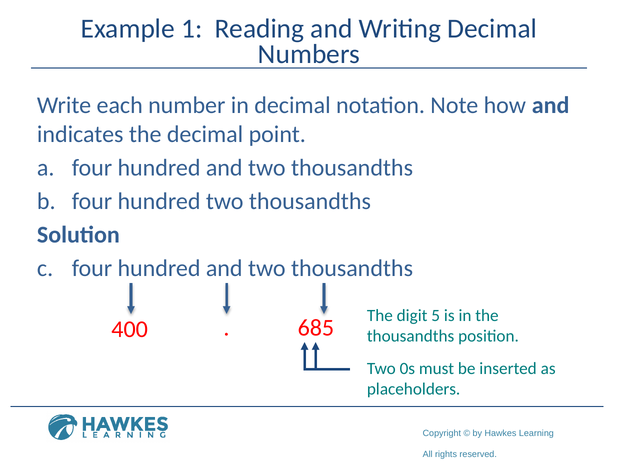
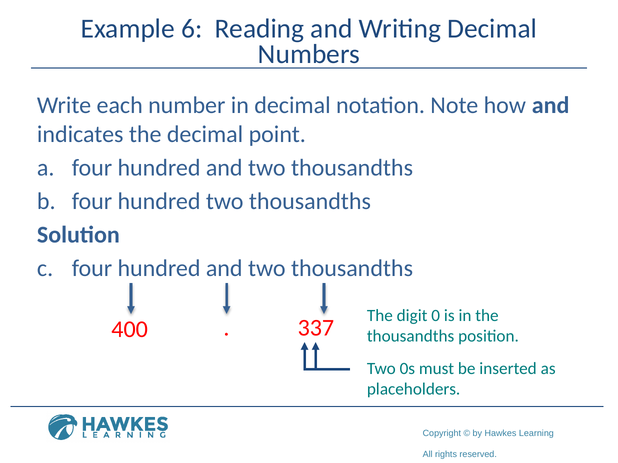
1: 1 -> 6
5: 5 -> 0
685: 685 -> 337
